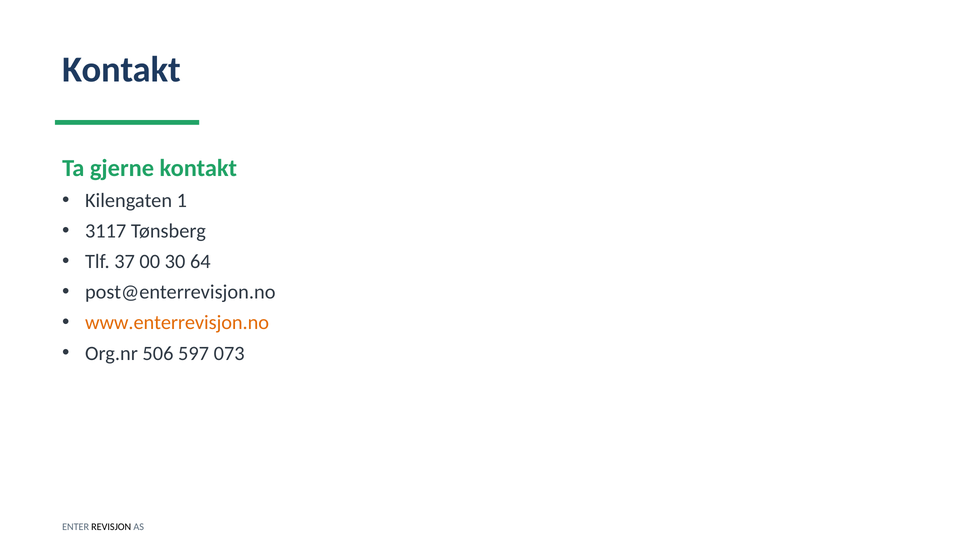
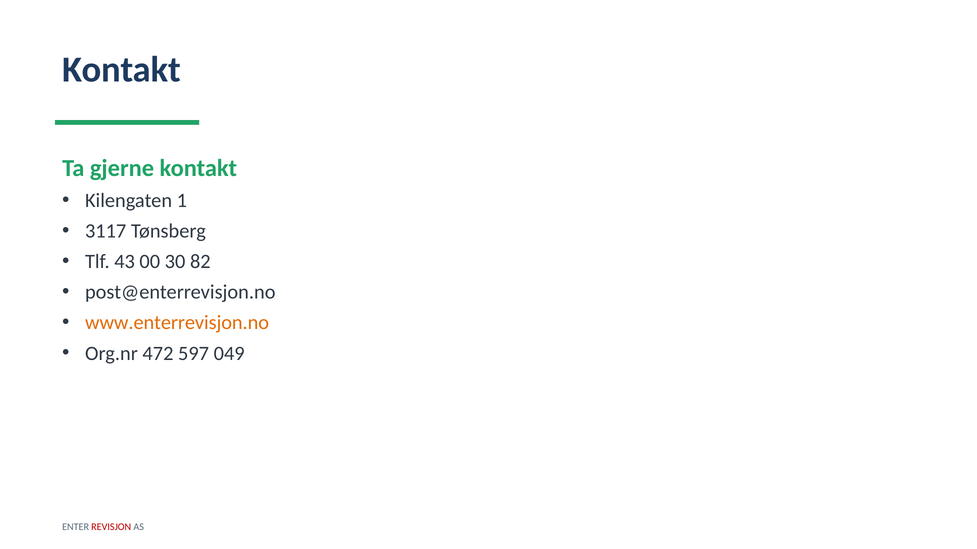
37: 37 -> 43
64: 64 -> 82
506: 506 -> 472
073: 073 -> 049
REVISJON colour: black -> red
